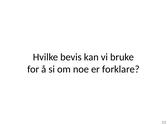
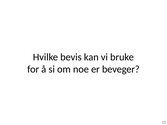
forklare: forklare -> beveger
